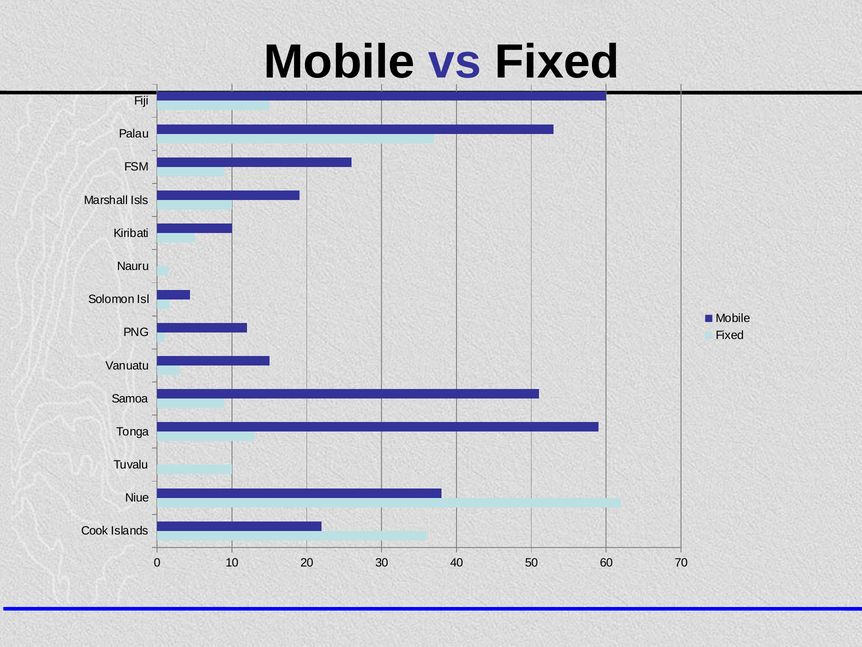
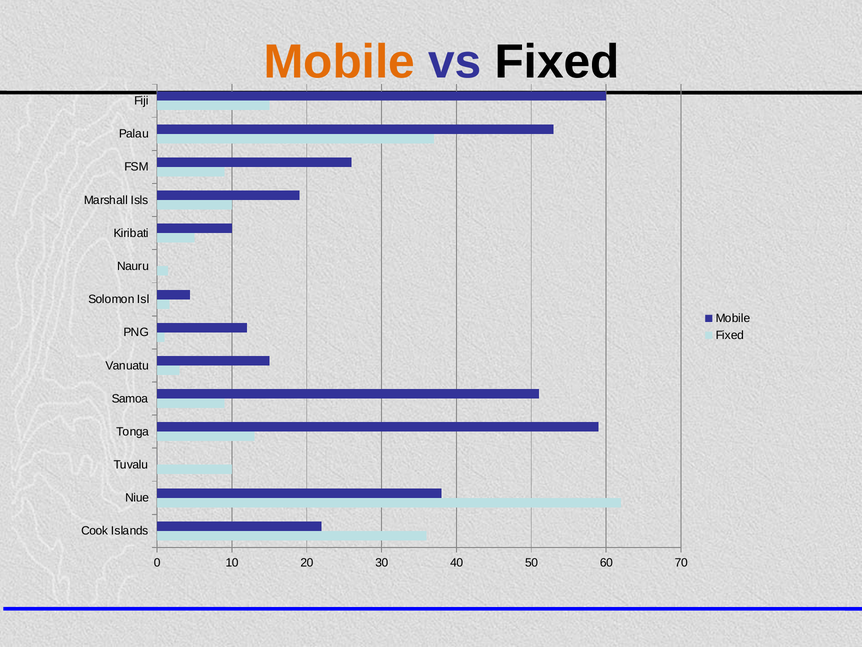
Mobile at (339, 62) colour: black -> orange
